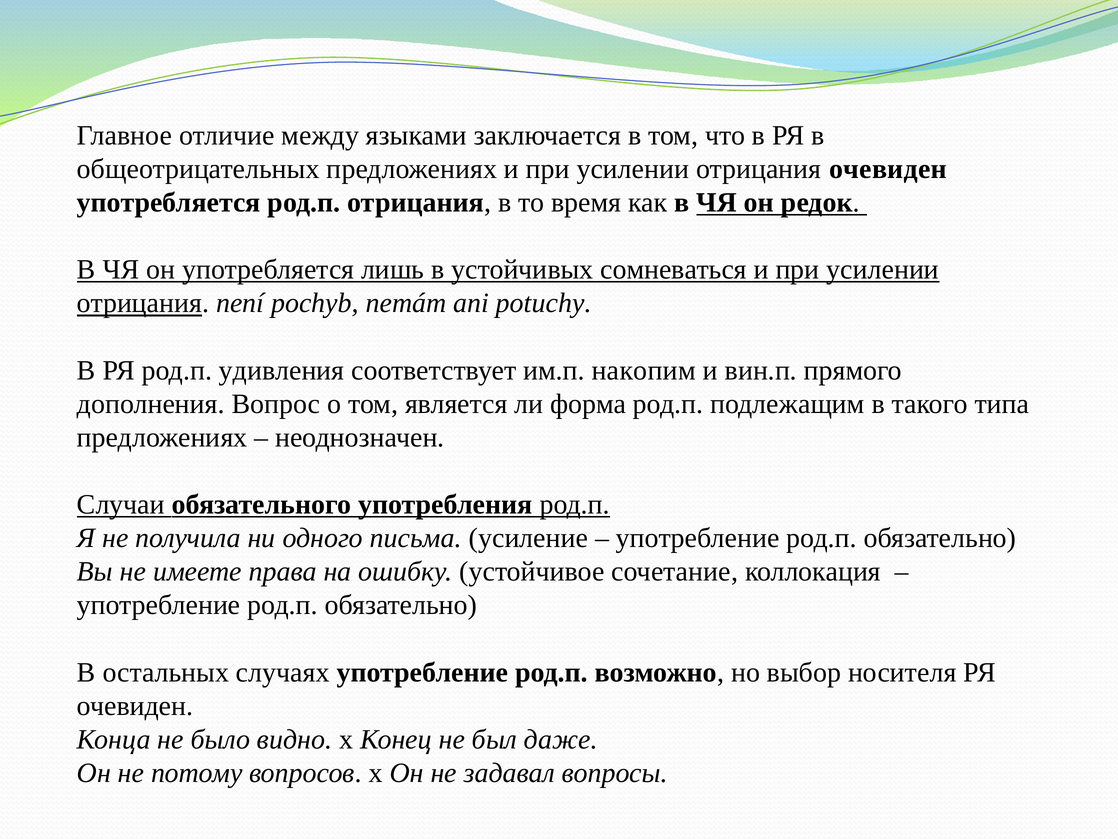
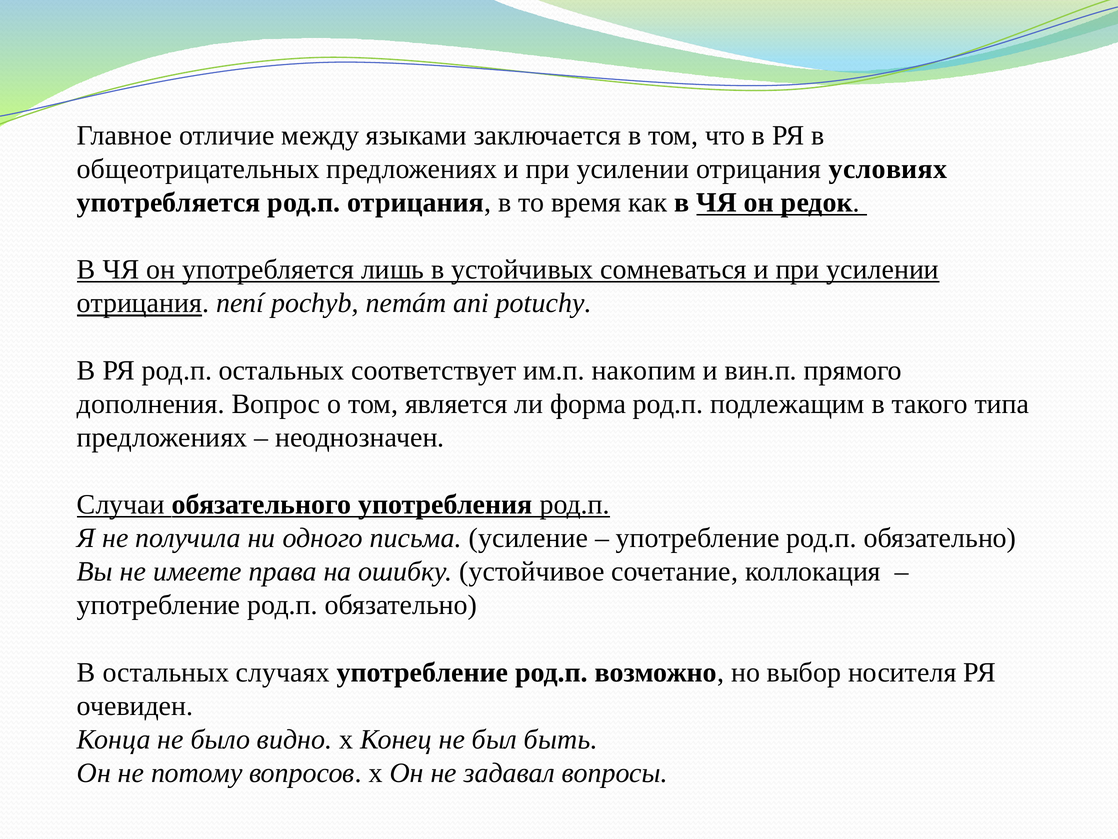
отрицания очевиден: очевиден -> условиях
род.п удивления: удивления -> остальных
даже: даже -> быть
